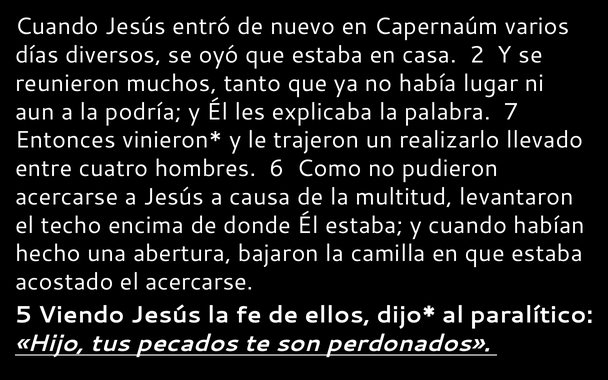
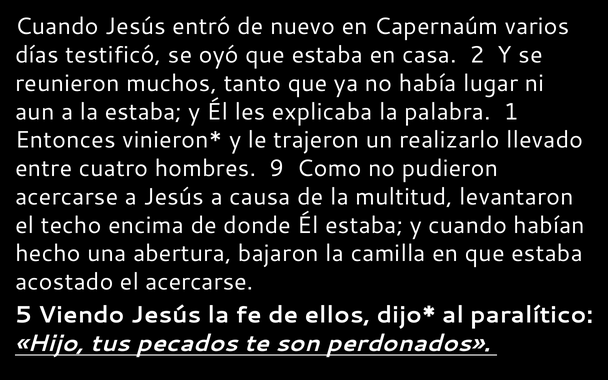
diversos: diversos -> testificó
la podría: podría -> estaba
7: 7 -> 1
6: 6 -> 9
